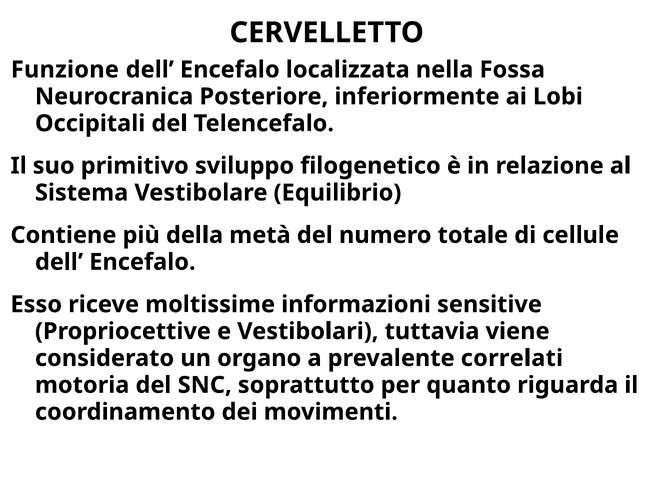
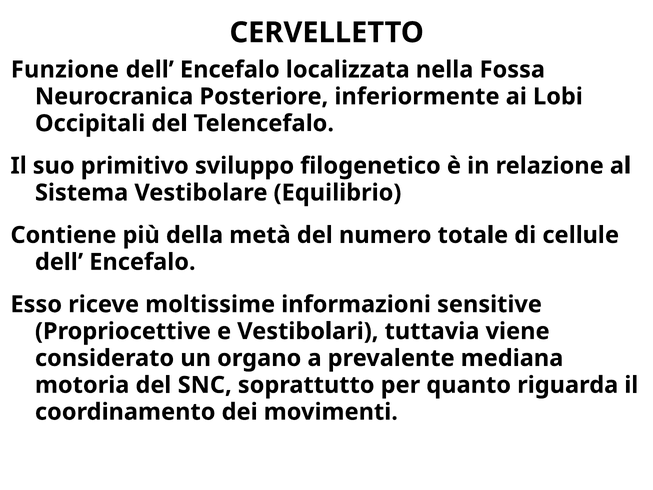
correlati: correlati -> mediana
